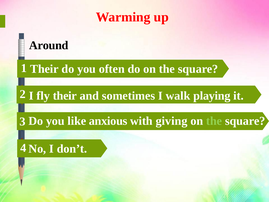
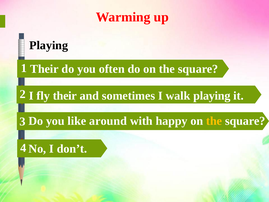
Around at (49, 45): Around -> Playing
anxious: anxious -> around
giving: giving -> happy
the at (214, 121) colour: light green -> yellow
